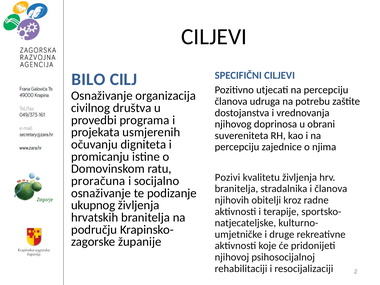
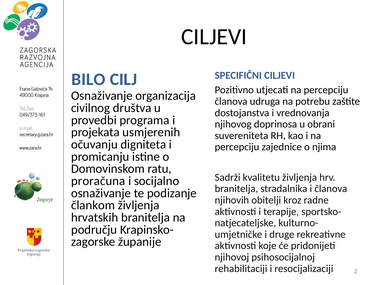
Pozivi: Pozivi -> Sadrži
ukupnog: ukupnog -> člankom
